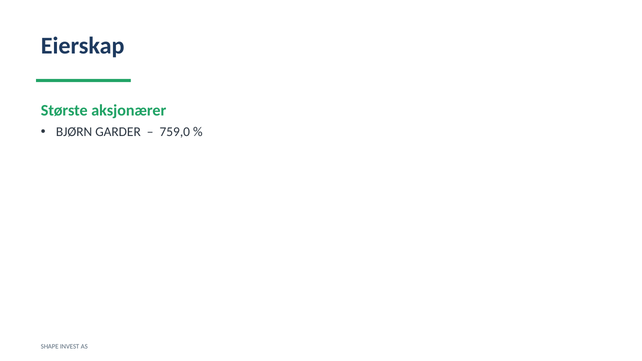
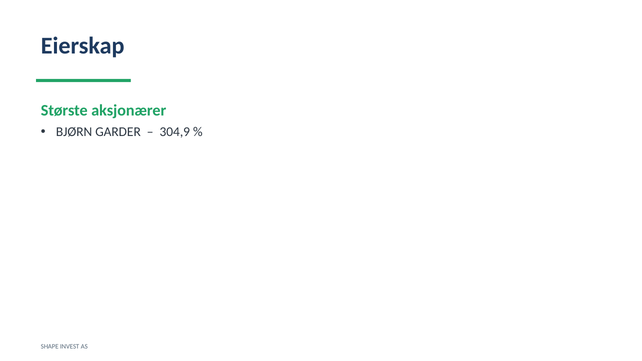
759,0: 759,0 -> 304,9
